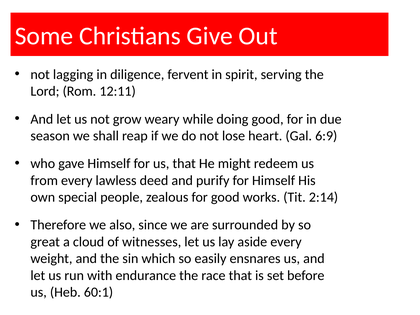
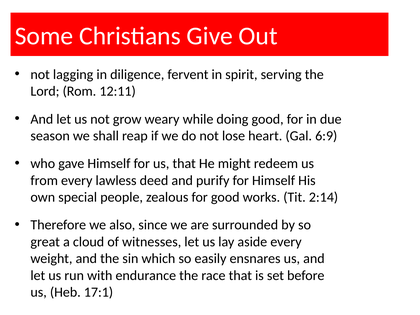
60:1: 60:1 -> 17:1
